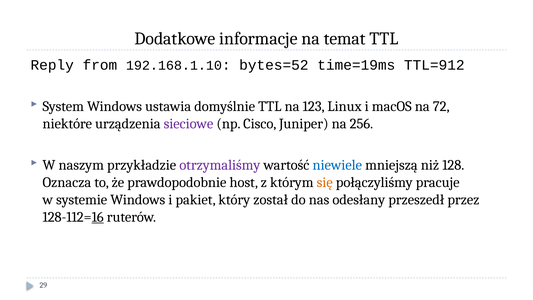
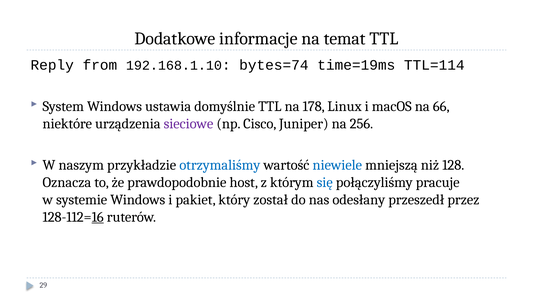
bytes=52: bytes=52 -> bytes=74
TTL=912: TTL=912 -> TTL=114
123: 123 -> 178
72: 72 -> 66
otrzymaliśmy colour: purple -> blue
się colour: orange -> blue
